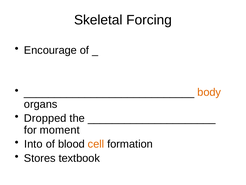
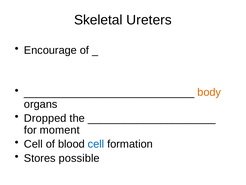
Forcing: Forcing -> Ureters
Into at (33, 144): Into -> Cell
cell at (96, 144) colour: orange -> blue
textbook: textbook -> possible
